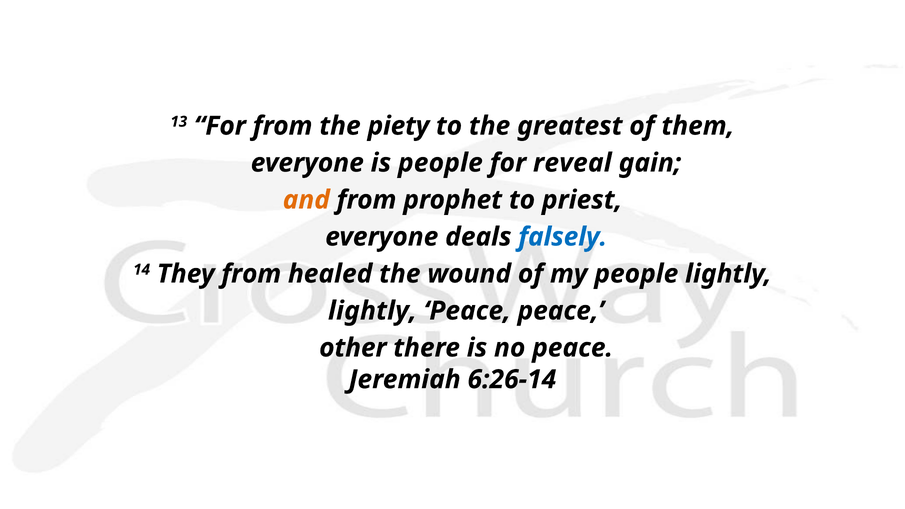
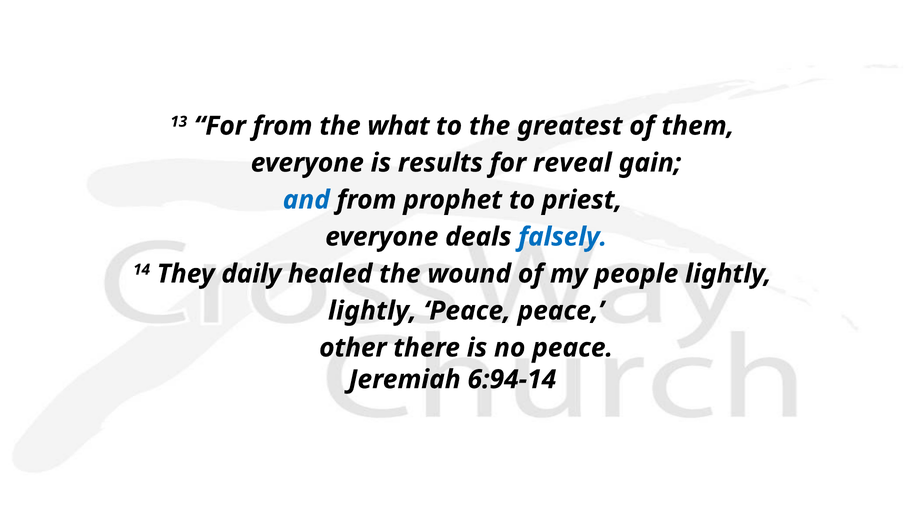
piety: piety -> what
is people: people -> results
and colour: orange -> blue
They from: from -> daily
6:26-14: 6:26-14 -> 6:94-14
